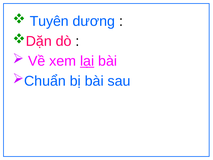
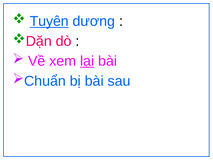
Tuyên underline: none -> present
